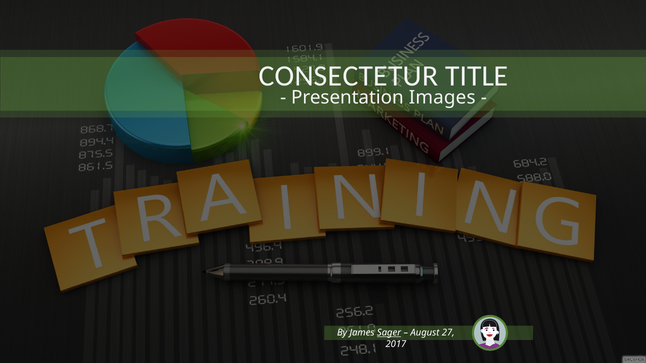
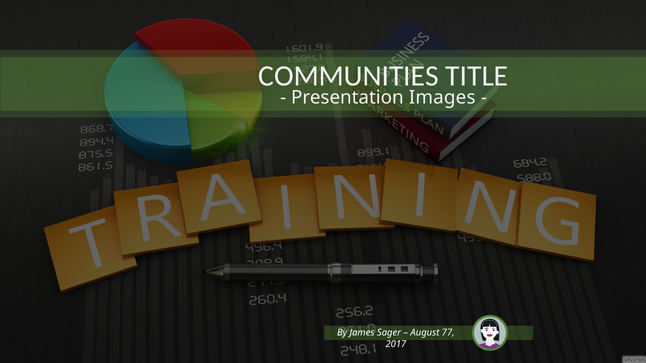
CONSECTETUR: CONSECTETUR -> COMMUNITIES
Sager underline: present -> none
27: 27 -> 77
